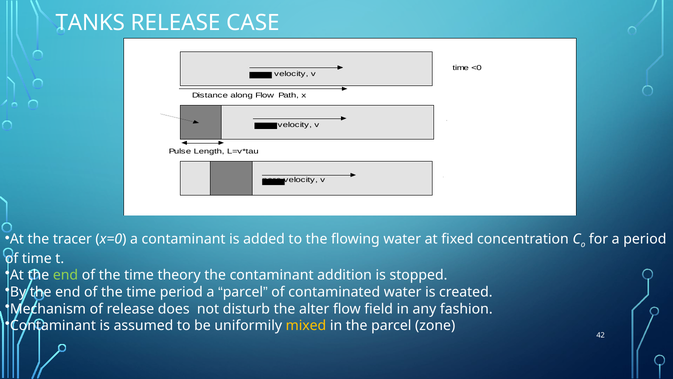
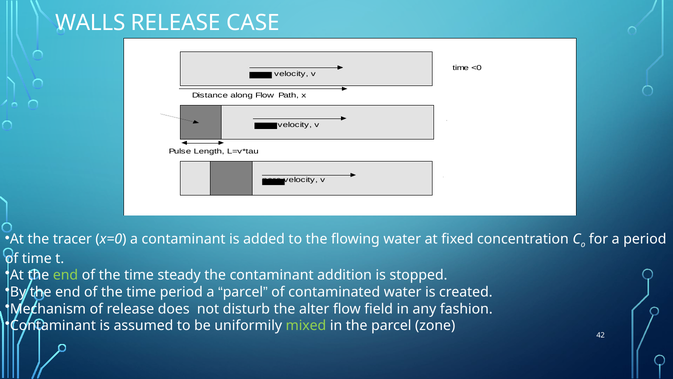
TANKS: TANKS -> WALLS
theory: theory -> steady
mixed colour: yellow -> light green
